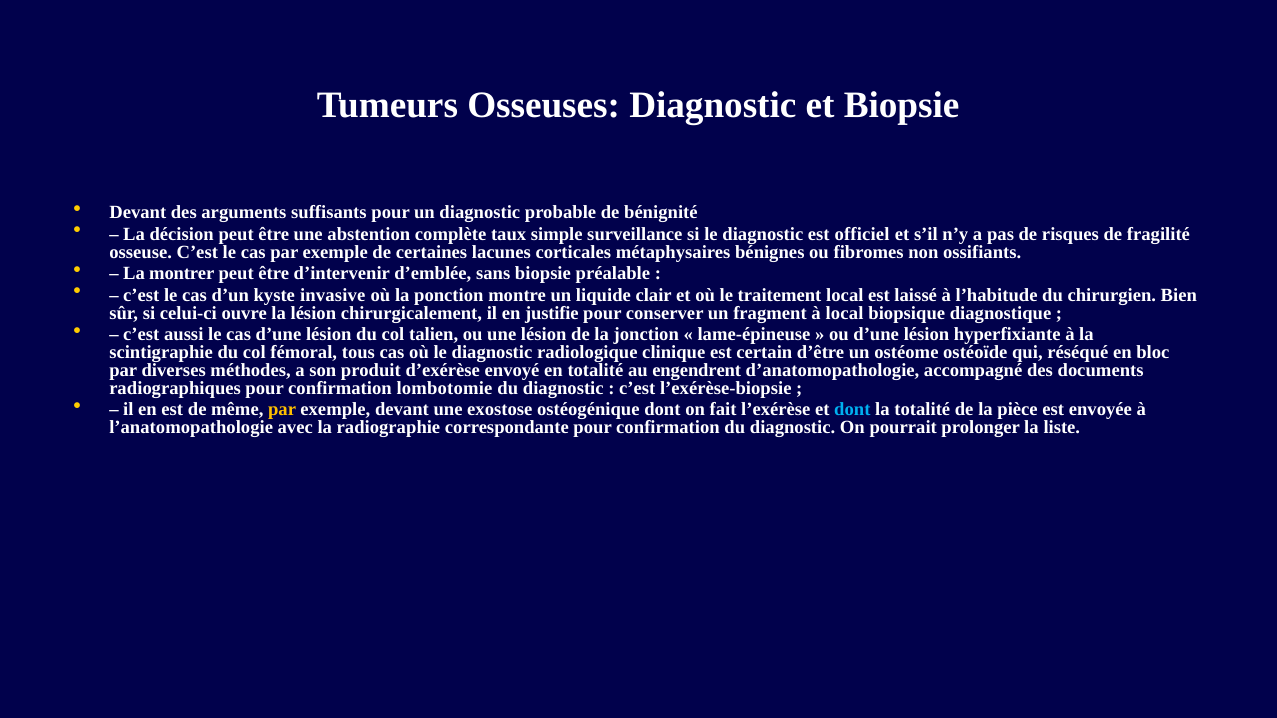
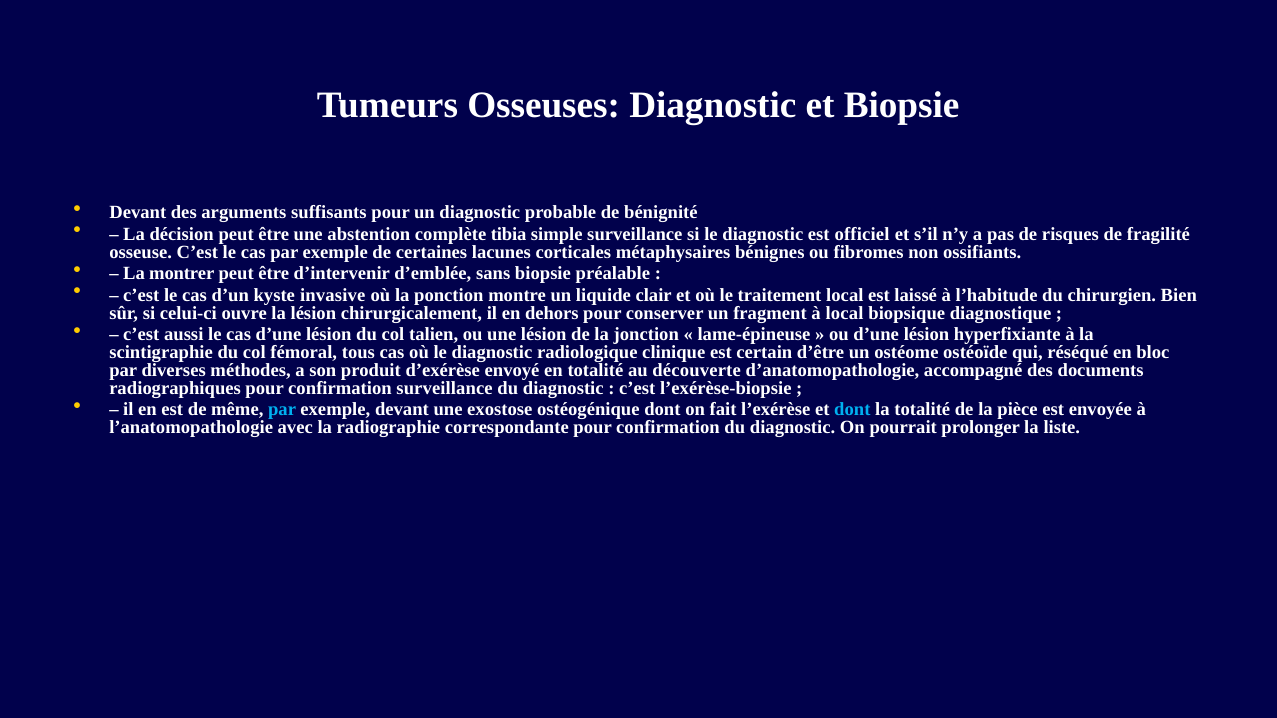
taux: taux -> tibia
justifie: justifie -> dehors
engendrent: engendrent -> découverte
confirmation lombotomie: lombotomie -> surveillance
par at (282, 410) colour: yellow -> light blue
